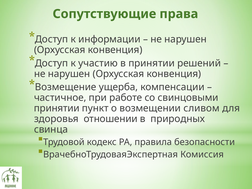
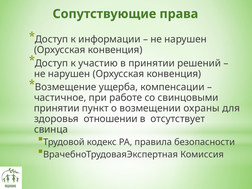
сливом: сливом -> охраны
природных: природных -> отсутствует
